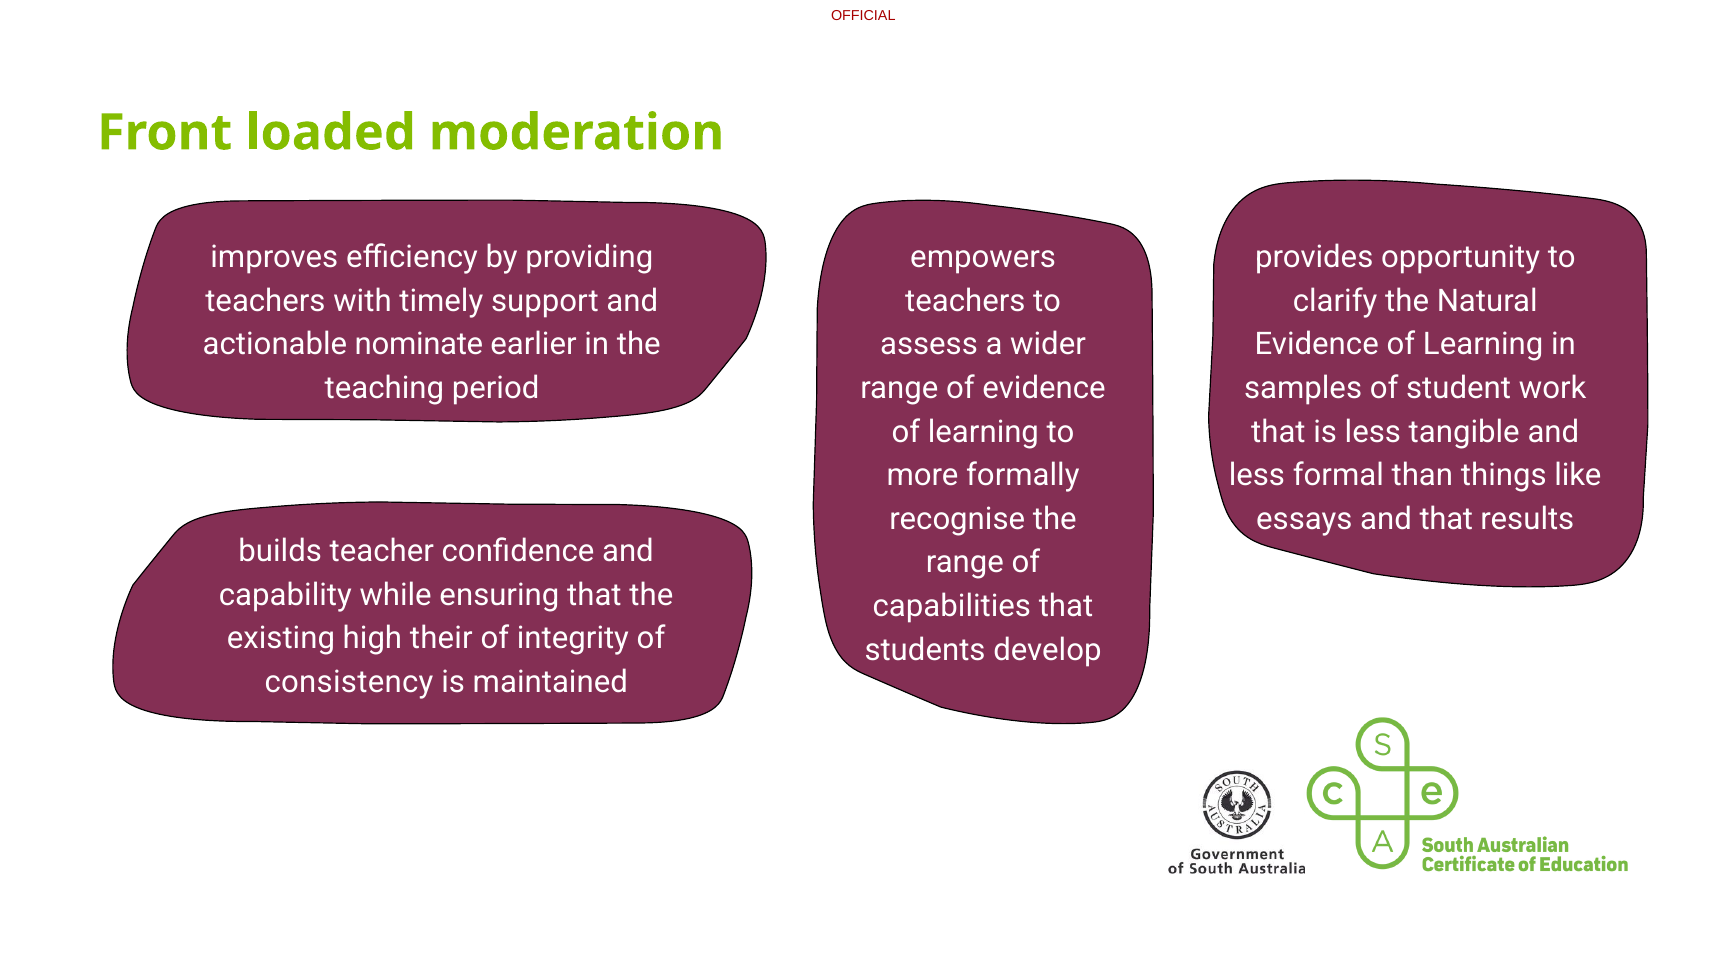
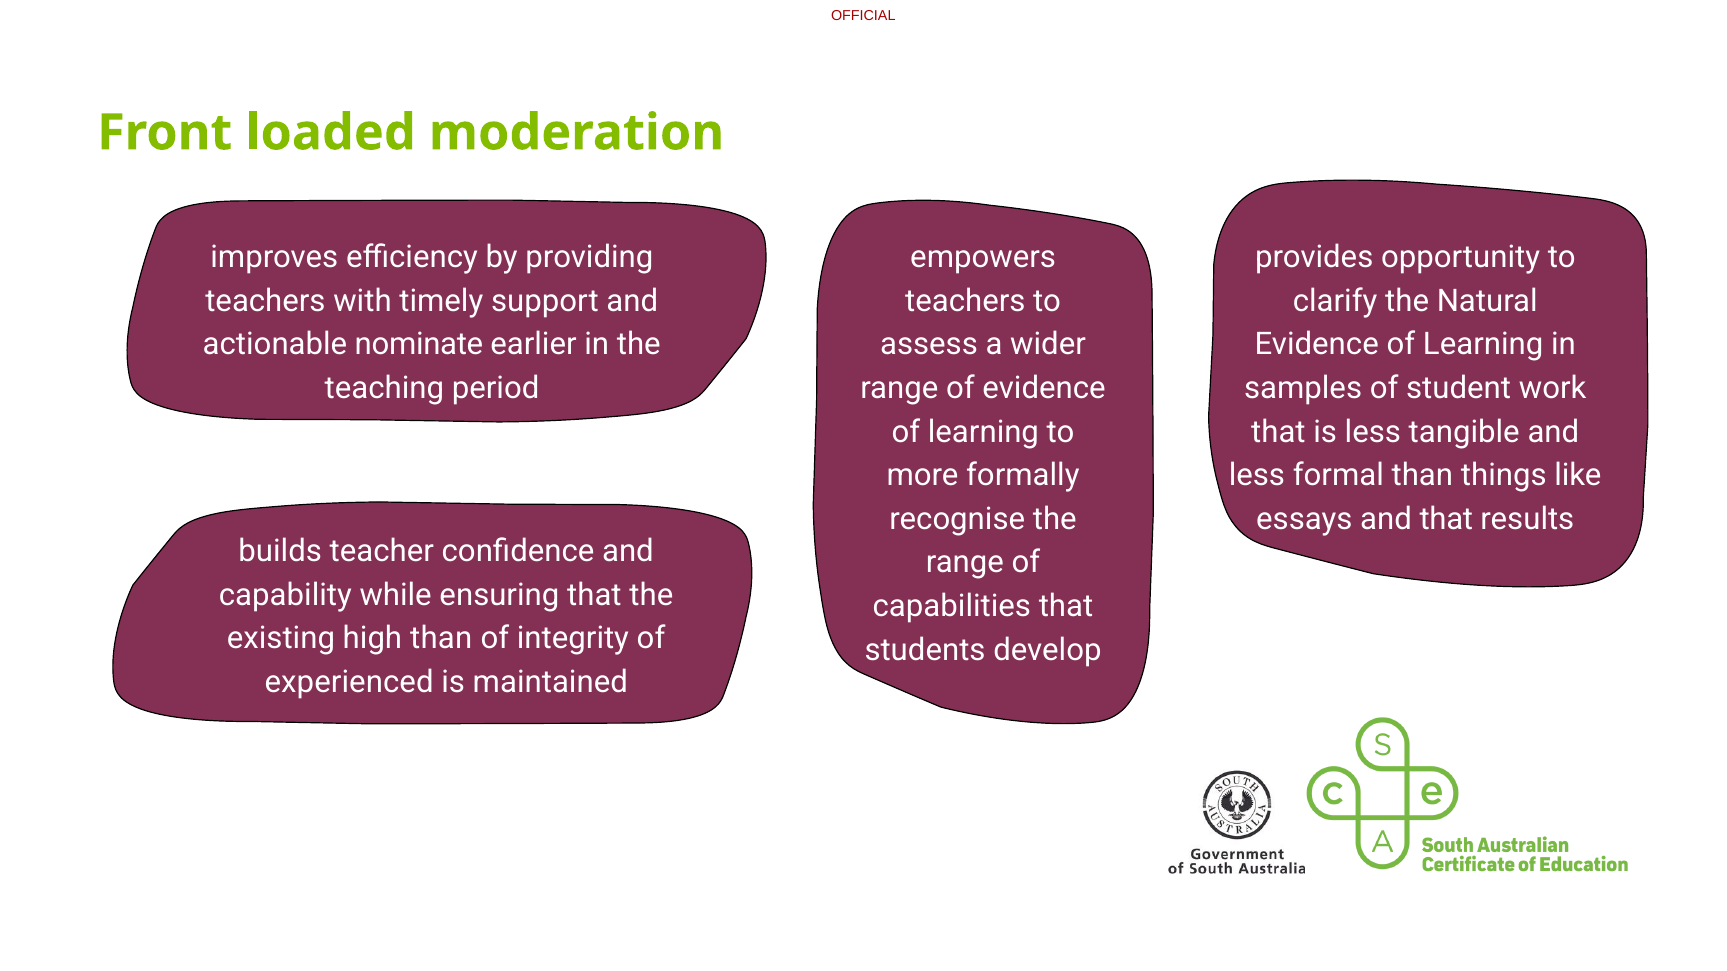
high their: their -> than
consistency: consistency -> experienced
